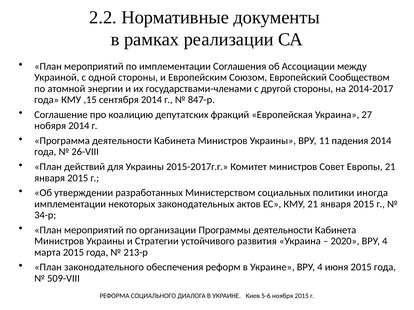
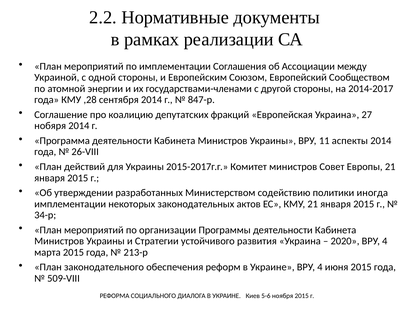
,15: ,15 -> ,28
падения: падения -> аспекты
социальных: социальных -> содействию
